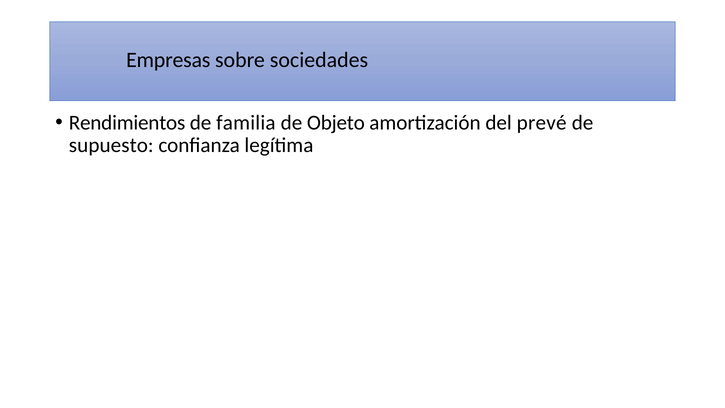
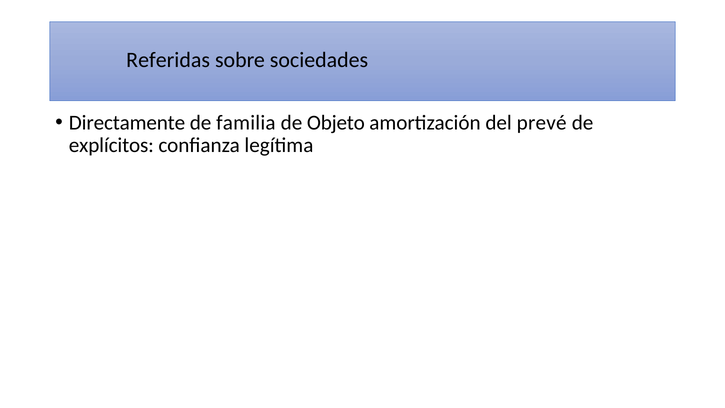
Empresas: Empresas -> Referidas
Rendimientos: Rendimientos -> Directamente
supuesto: supuesto -> explícitos
